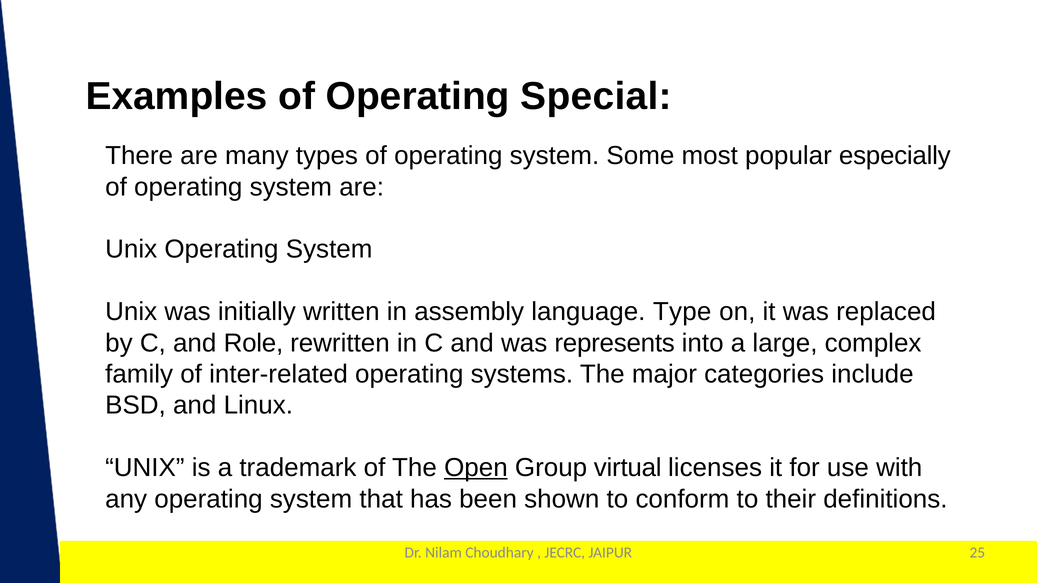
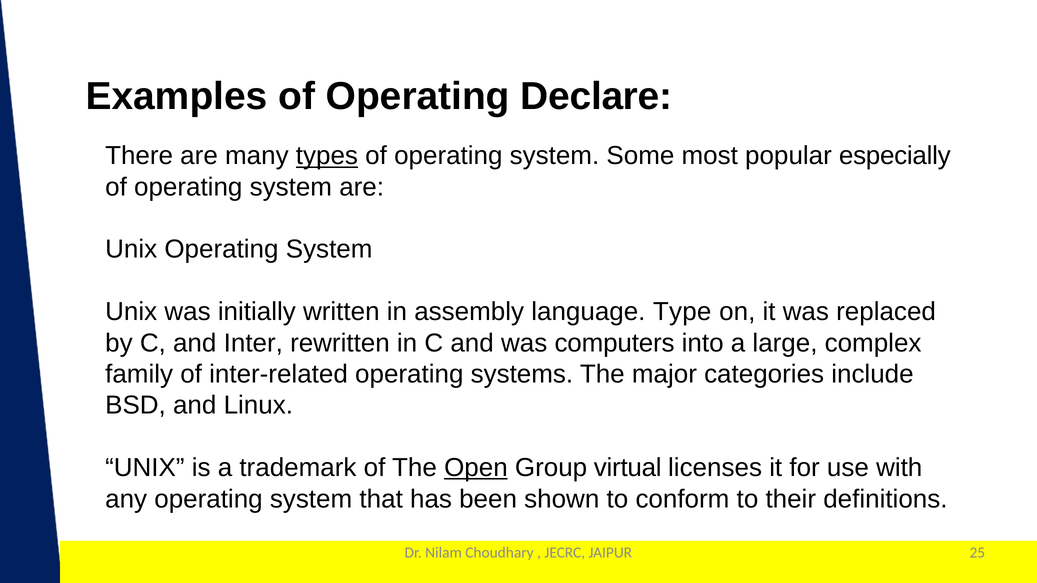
Special: Special -> Declare
types underline: none -> present
Role: Role -> Inter
represents: represents -> computers
